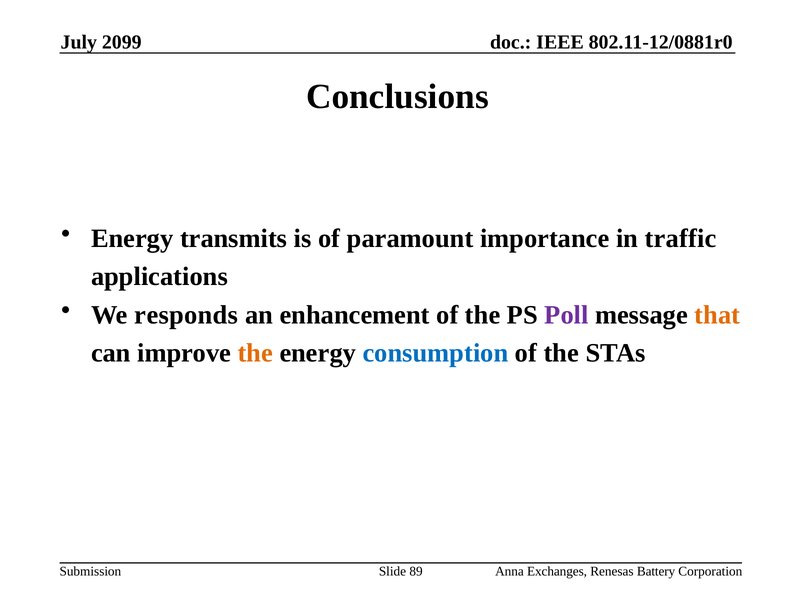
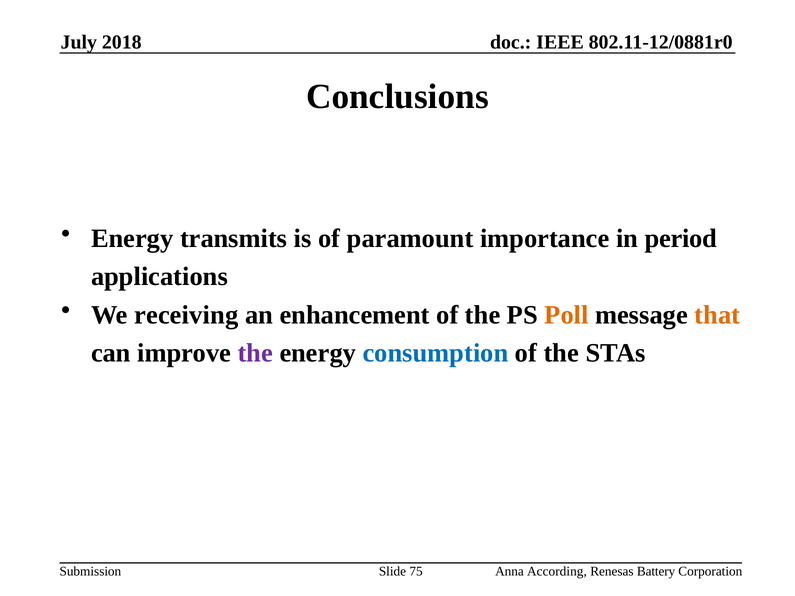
2099: 2099 -> 2018
traffic: traffic -> period
responds: responds -> receiving
Poll colour: purple -> orange
the at (255, 353) colour: orange -> purple
89: 89 -> 75
Exchanges: Exchanges -> According
